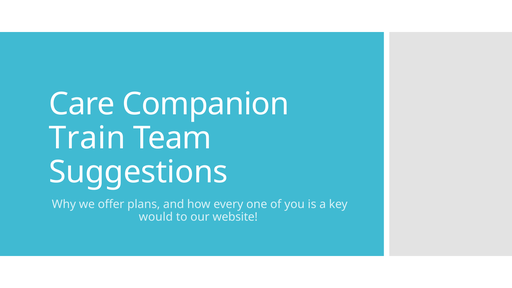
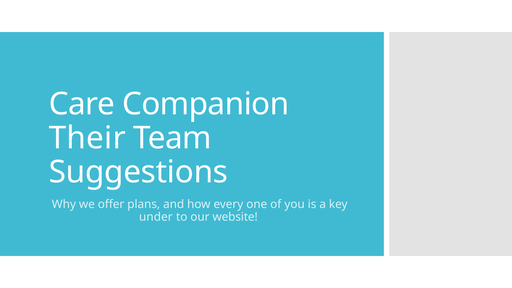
Train: Train -> Their
would: would -> under
